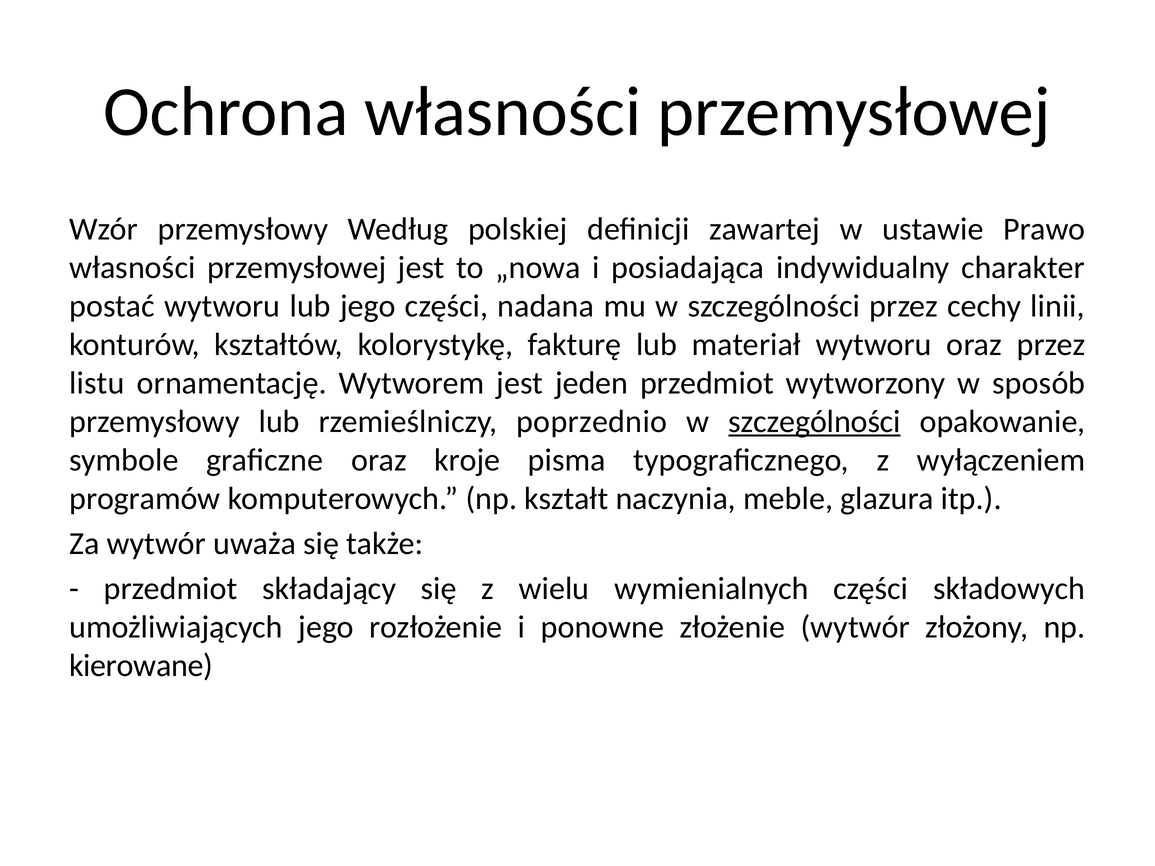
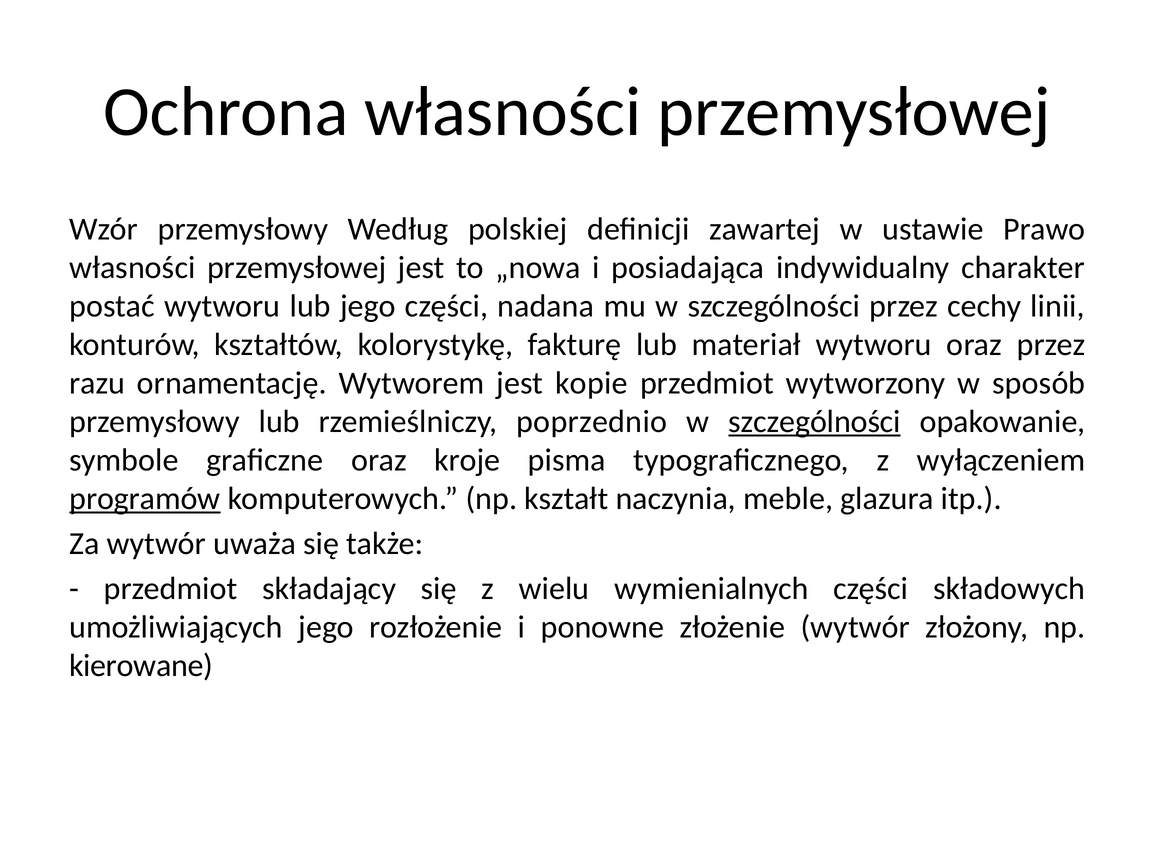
listu: listu -> razu
jeden: jeden -> kopie
programów underline: none -> present
